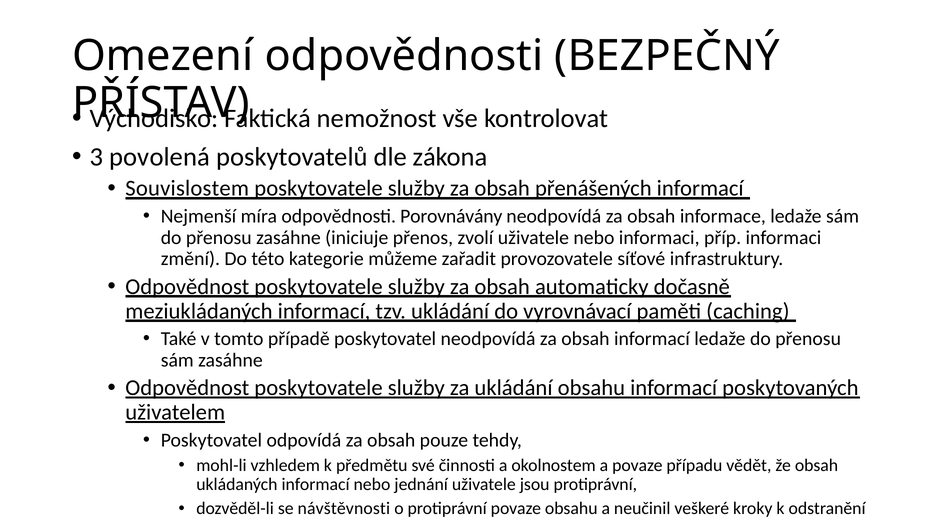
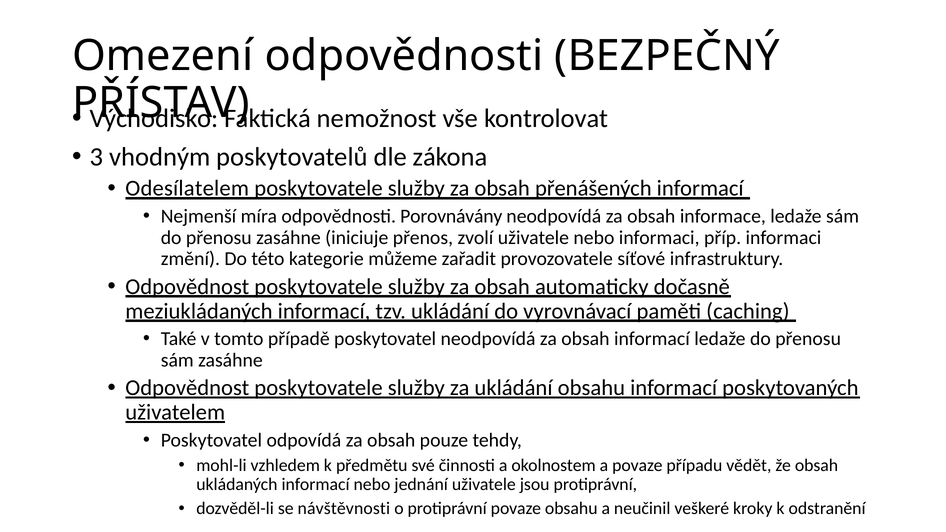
povolená: povolená -> vhodným
Souvislostem: Souvislostem -> Odesílatelem
